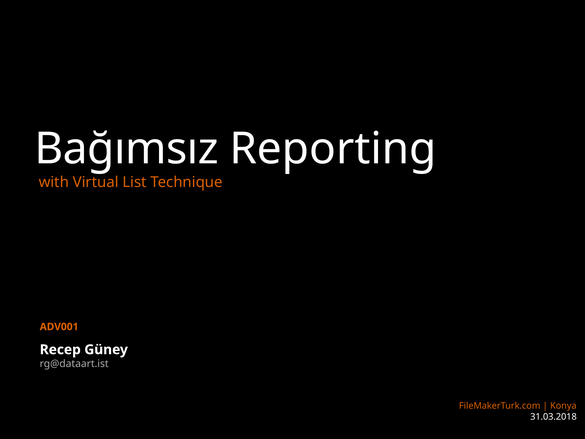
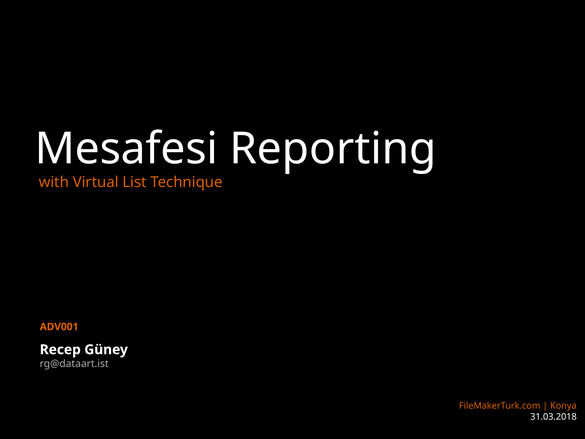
Bağımsız: Bağımsız -> Mesafesi
